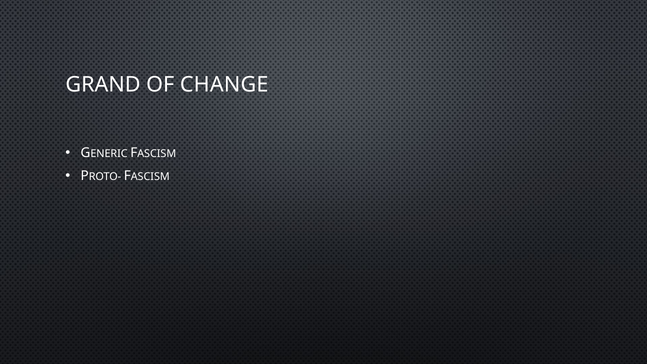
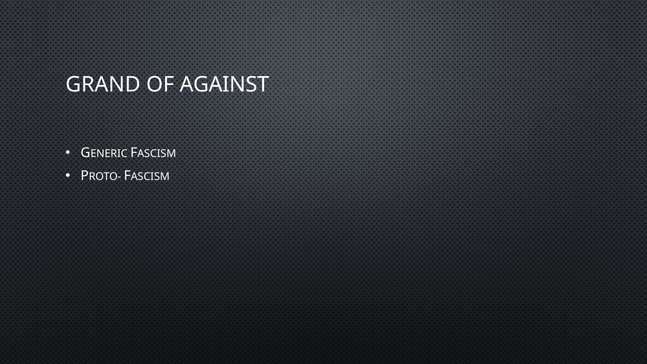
CHANGE: CHANGE -> AGAINST
